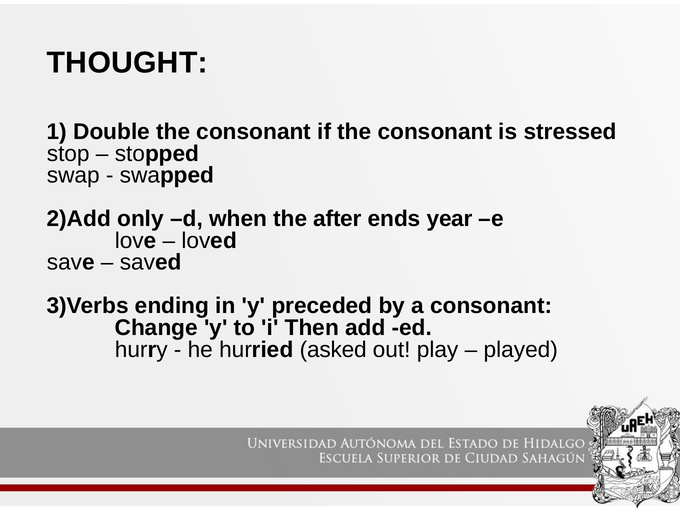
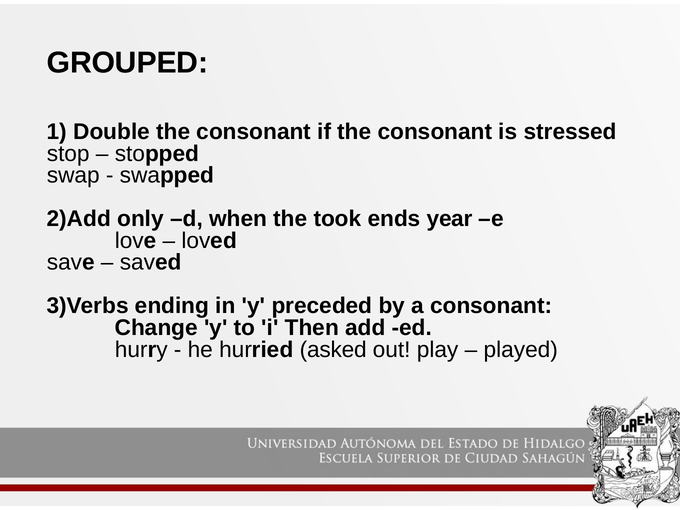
THOUGHT: THOUGHT -> GROUPED
after: after -> took
